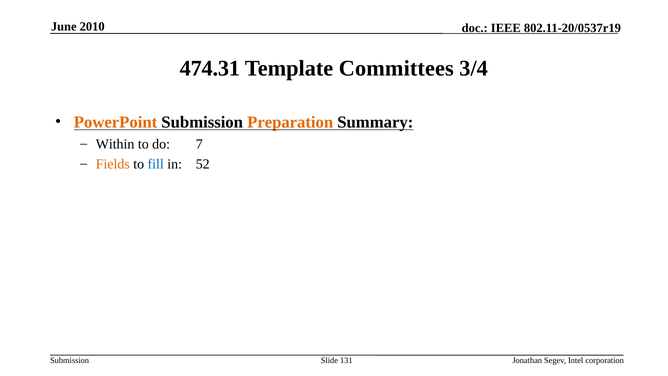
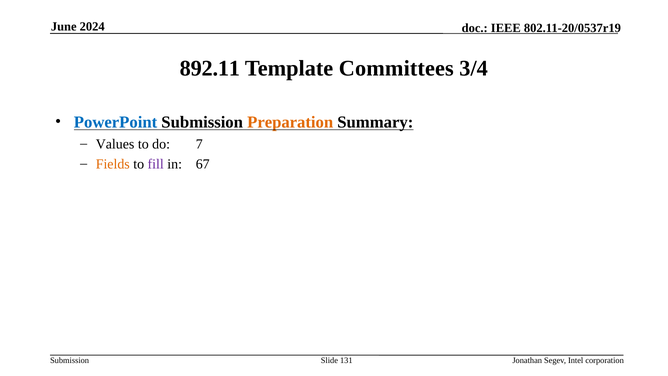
2010: 2010 -> 2024
474.31: 474.31 -> 892.11
PowerPoint colour: orange -> blue
Within: Within -> Values
fill colour: blue -> purple
52: 52 -> 67
